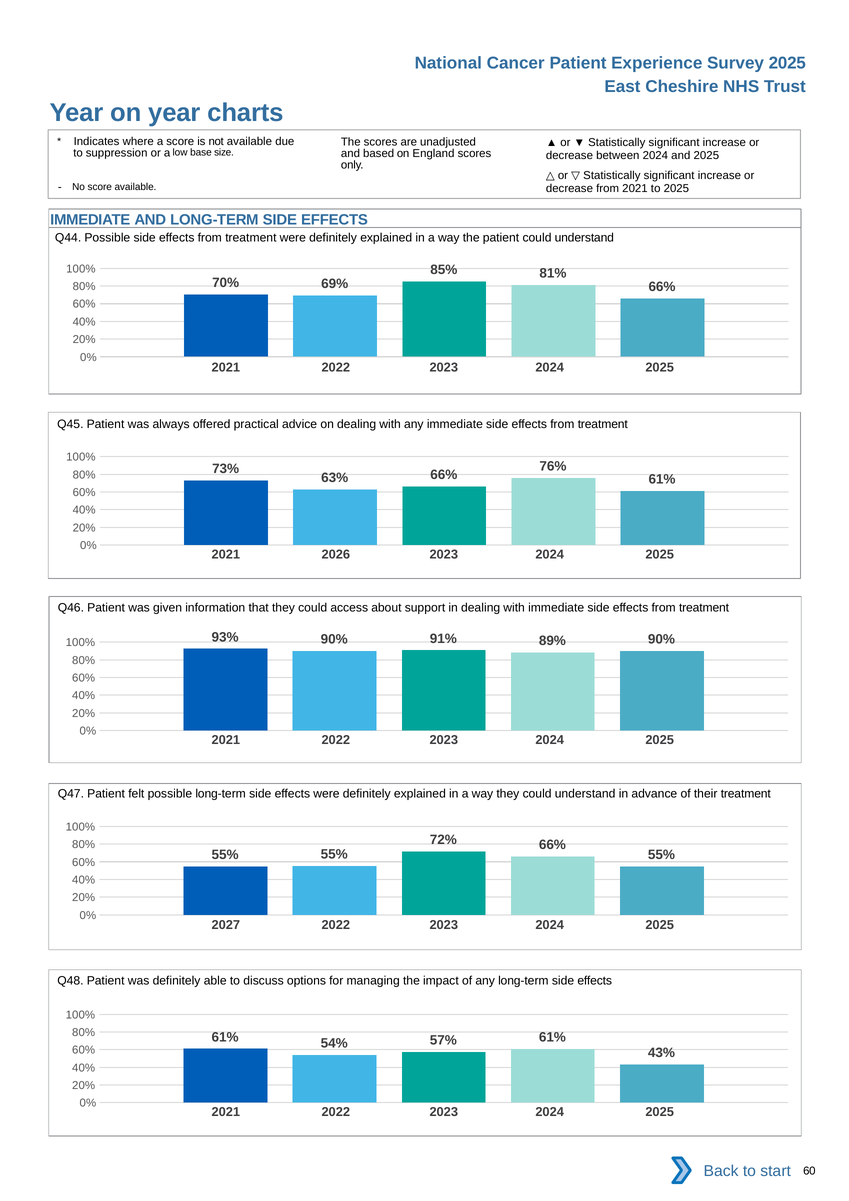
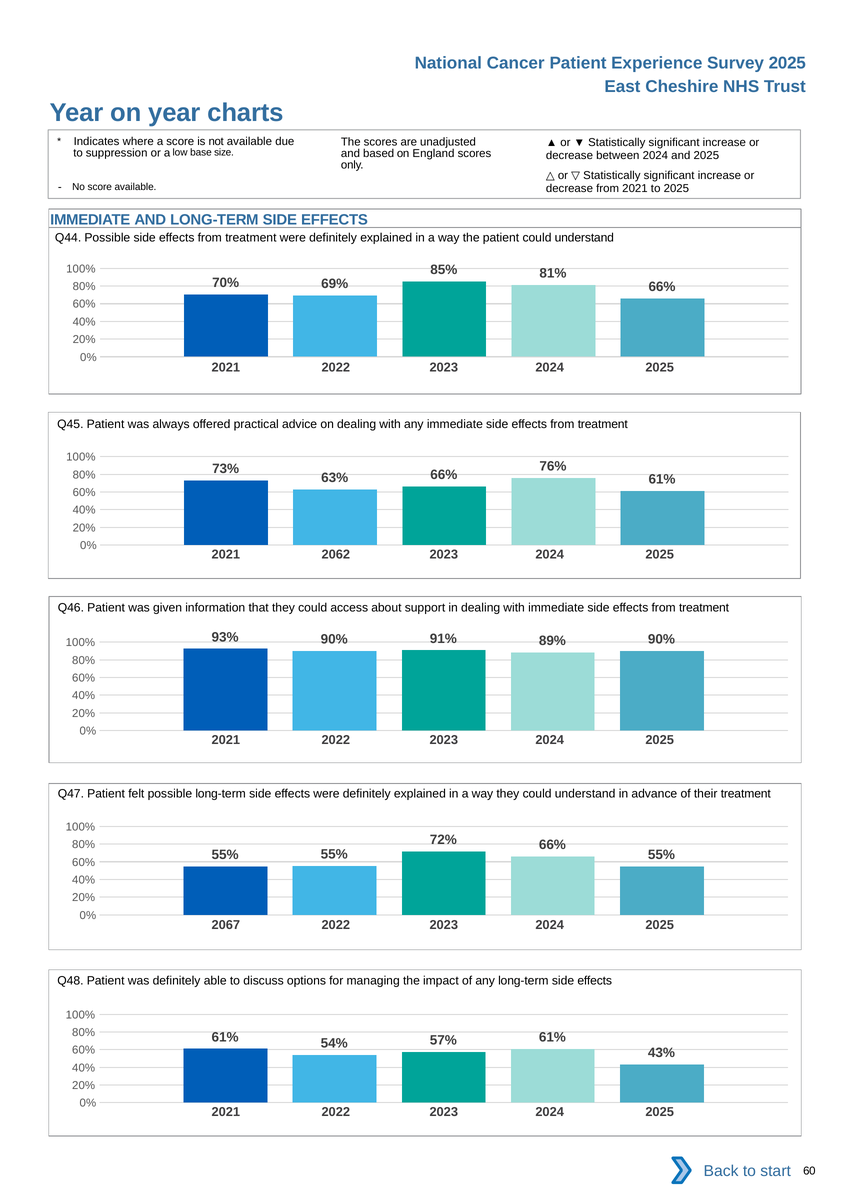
2026: 2026 -> 2062
2027: 2027 -> 2067
